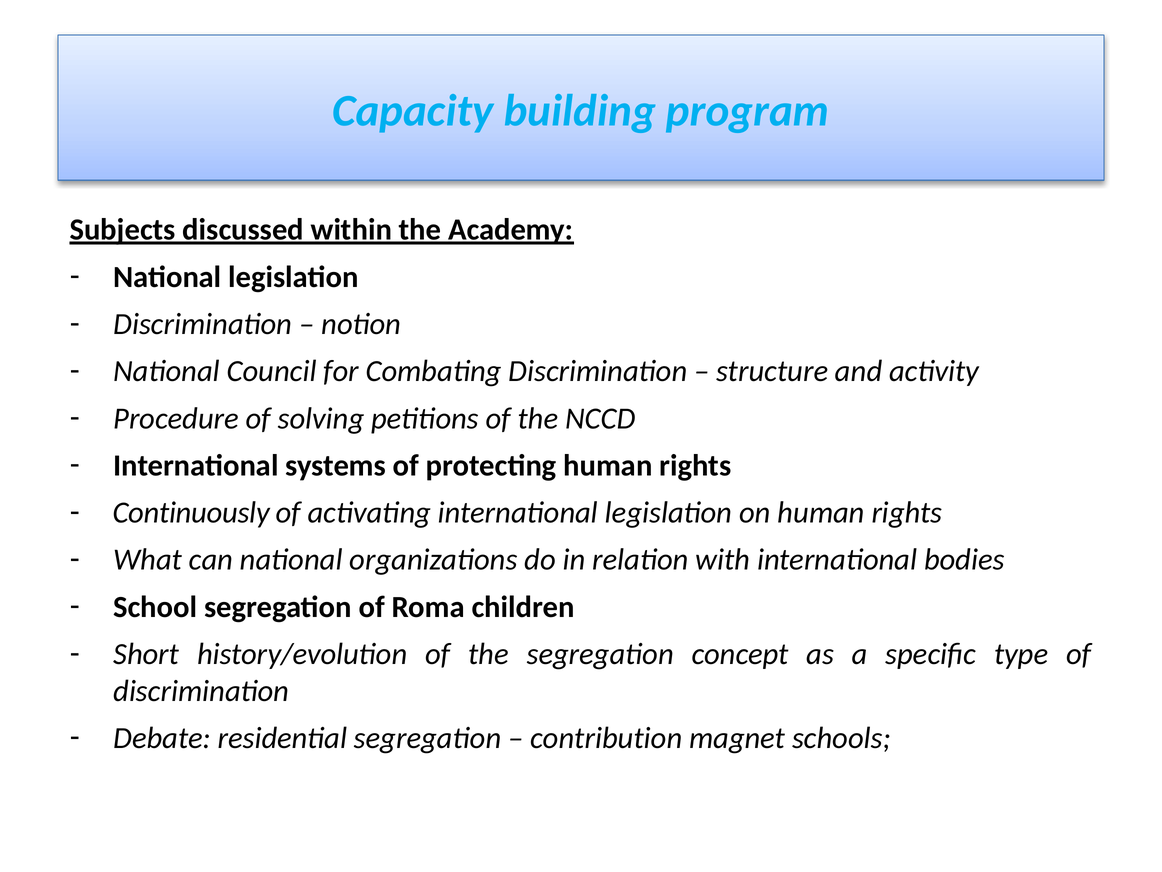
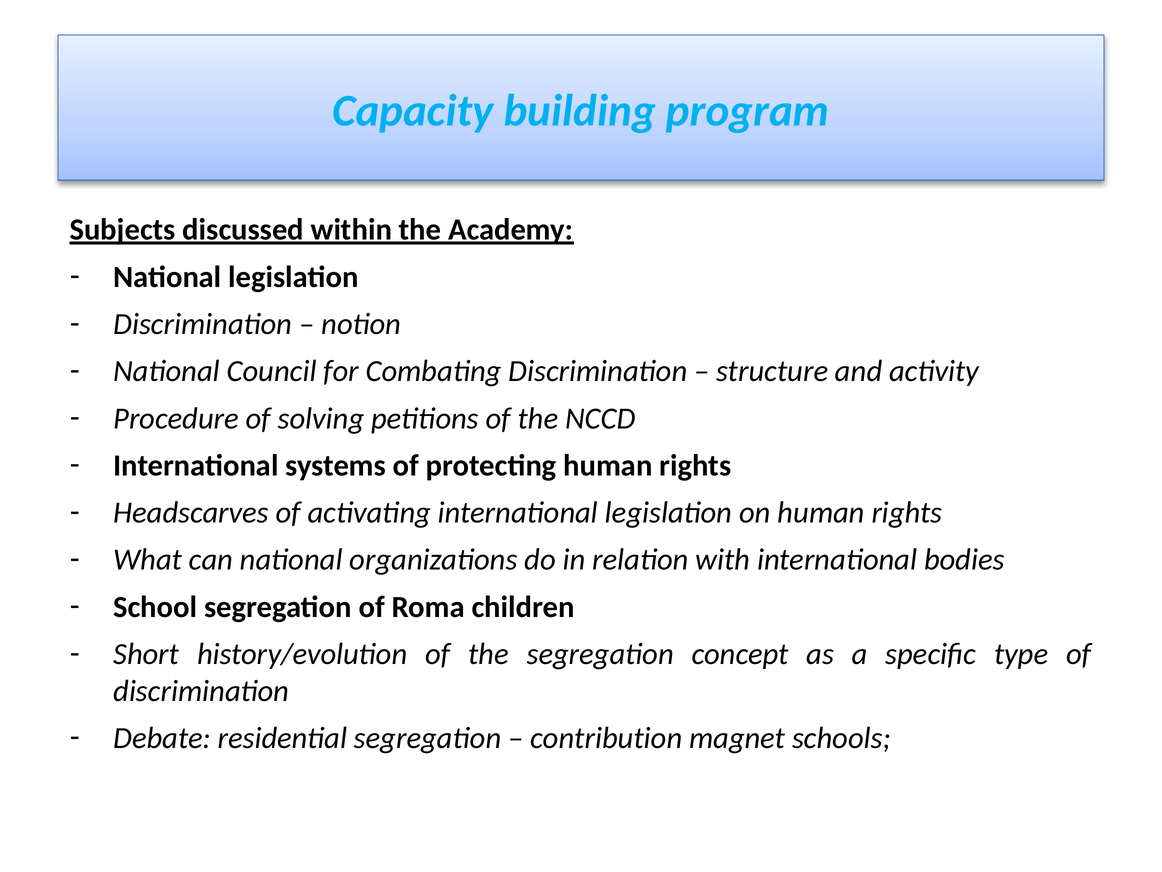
Continuously: Continuously -> Headscarves
